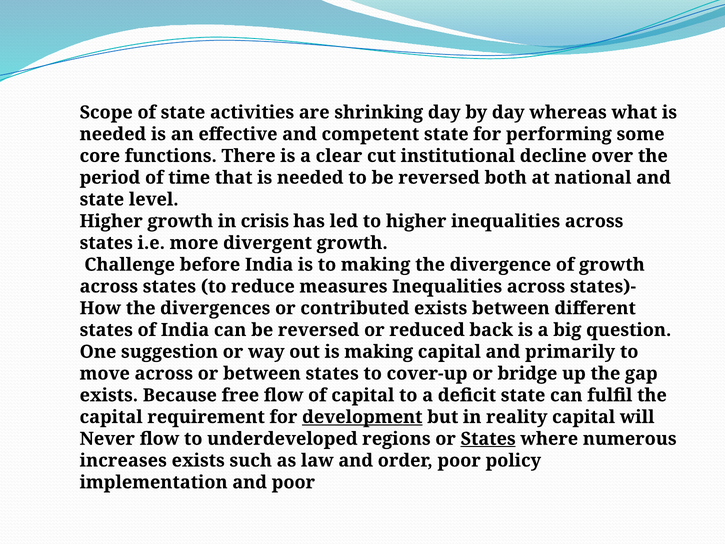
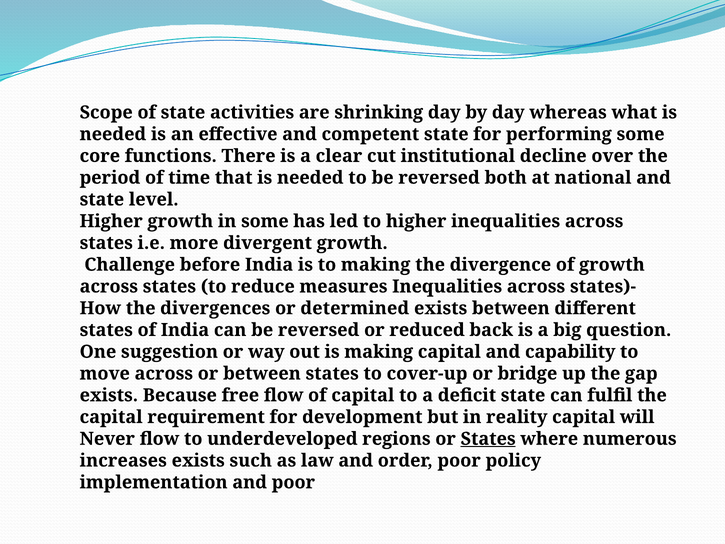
in crisis: crisis -> some
contributed: contributed -> determined
primarily: primarily -> capability
development underline: present -> none
